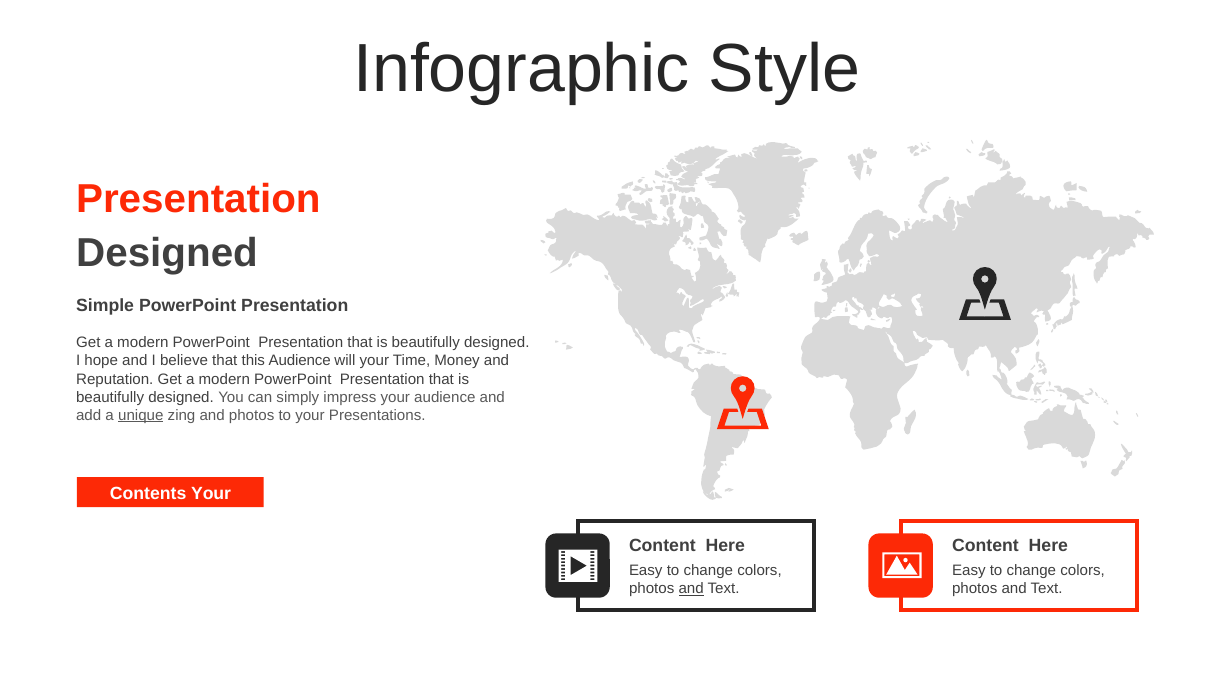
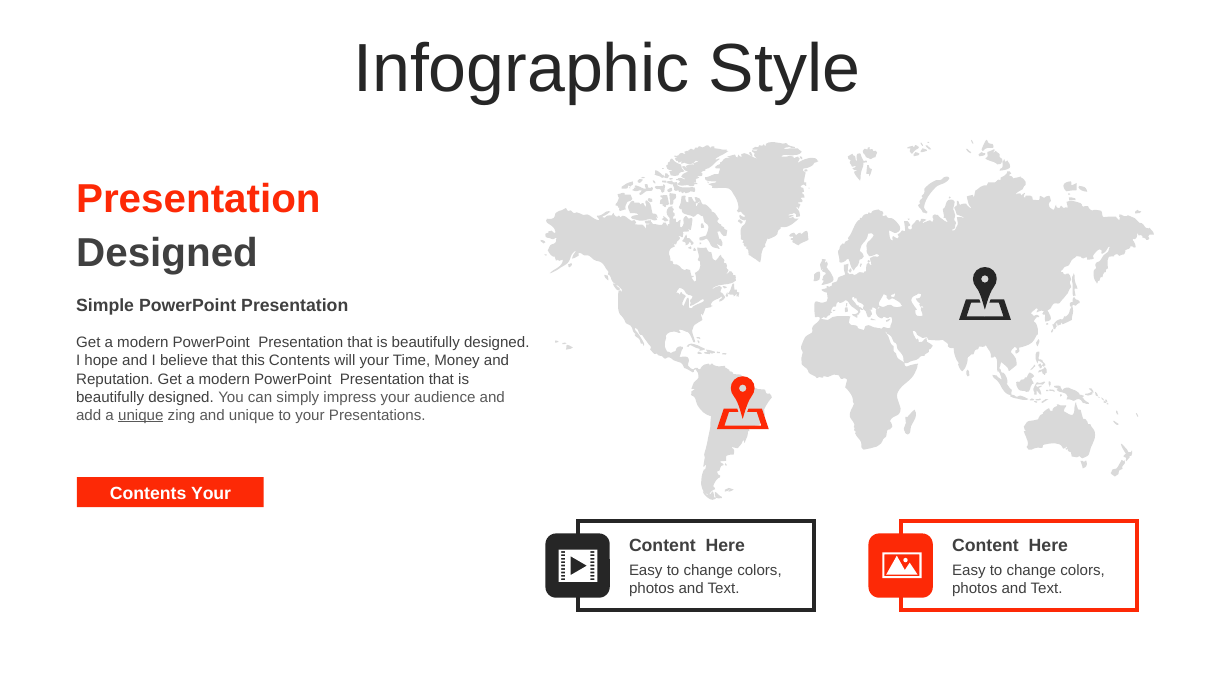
this Audience: Audience -> Contents
and photos: photos -> unique
and at (691, 589) underline: present -> none
